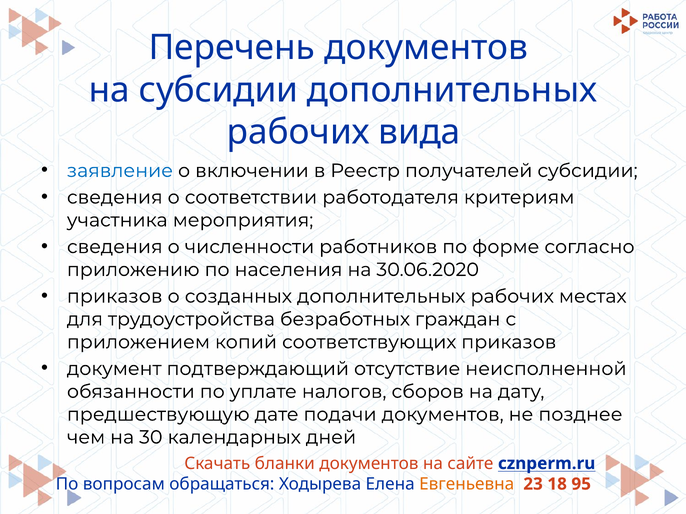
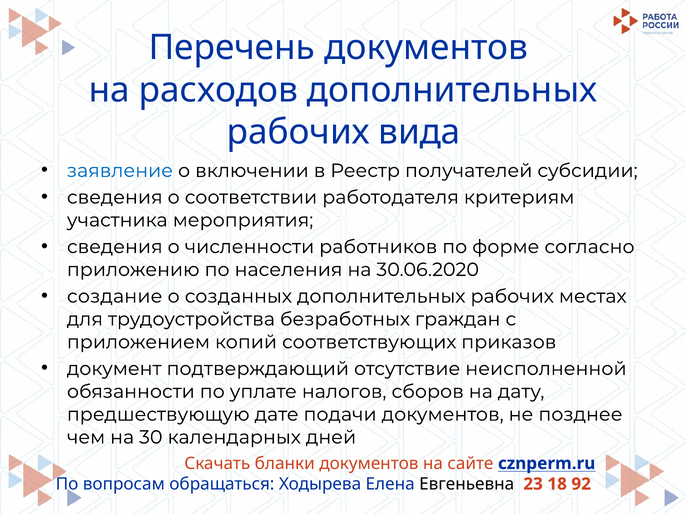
на субсидии: субсидии -> расходов
приказов at (115, 297): приказов -> создание
Евгеньевна colour: orange -> black
95: 95 -> 92
